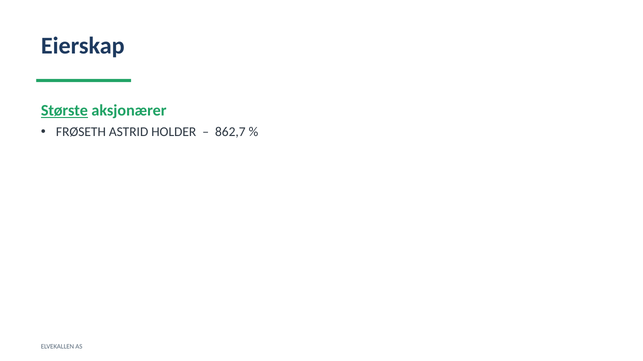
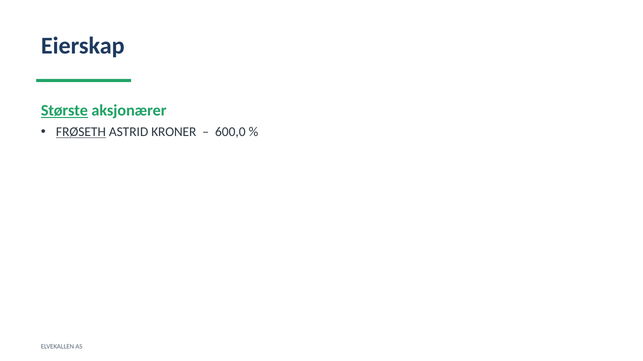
FRØSETH underline: none -> present
HOLDER: HOLDER -> KRONER
862,7: 862,7 -> 600,0
